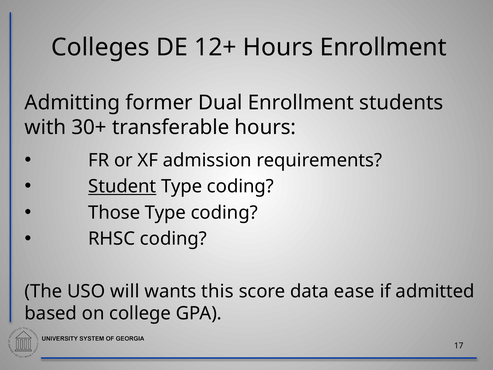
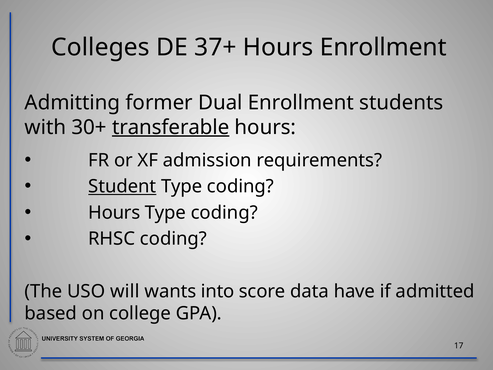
12+: 12+ -> 37+
transferable underline: none -> present
Those at (114, 213): Those -> Hours
this: this -> into
ease: ease -> have
